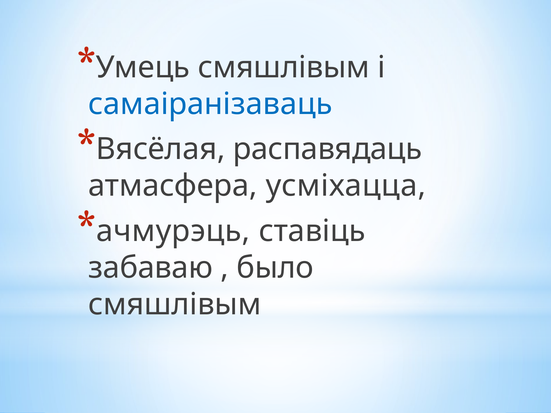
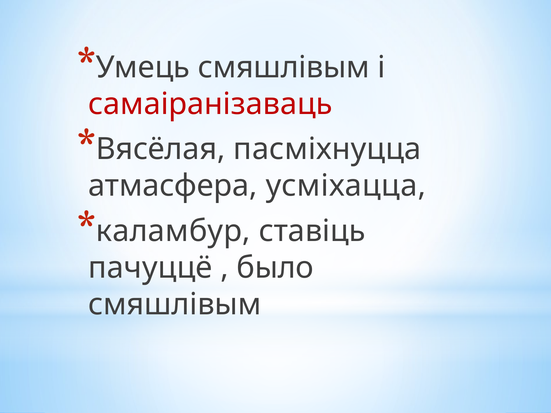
самаіранізаваць colour: blue -> red
распавядаць: распавядаць -> пасміхнуцца
ачмурэць: ачмурэць -> каламбур
забаваю: забаваю -> пачуццё
